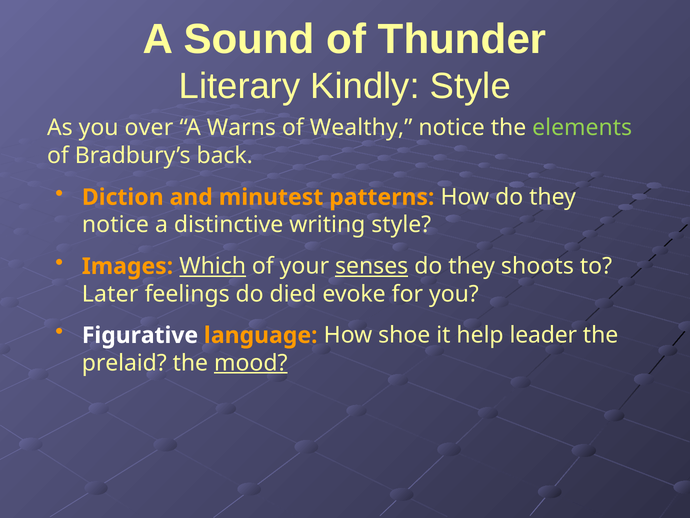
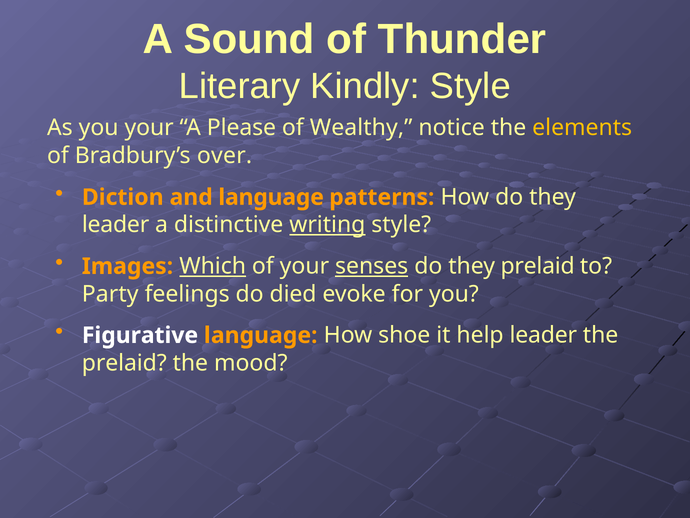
you over: over -> your
Warns: Warns -> Please
elements colour: light green -> yellow
back: back -> over
and minutest: minutest -> language
notice at (115, 225): notice -> leader
writing underline: none -> present
they shoots: shoots -> prelaid
Later: Later -> Party
mood underline: present -> none
